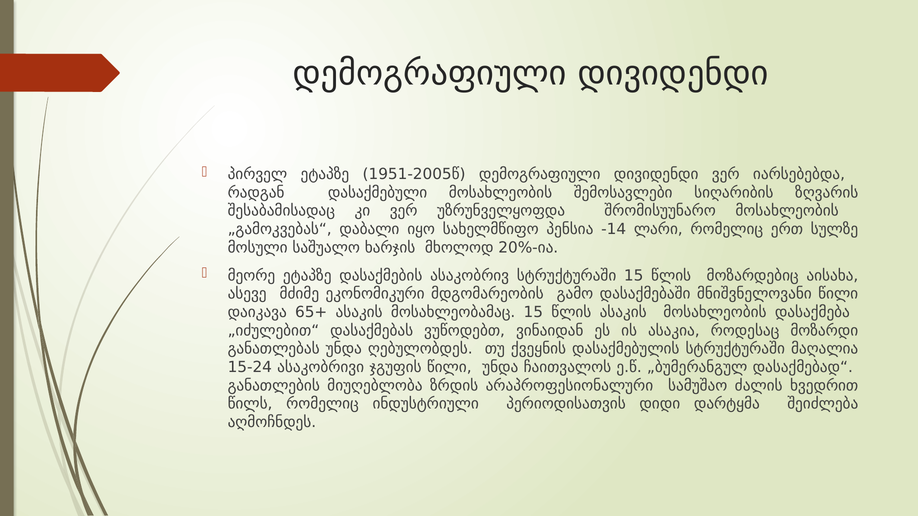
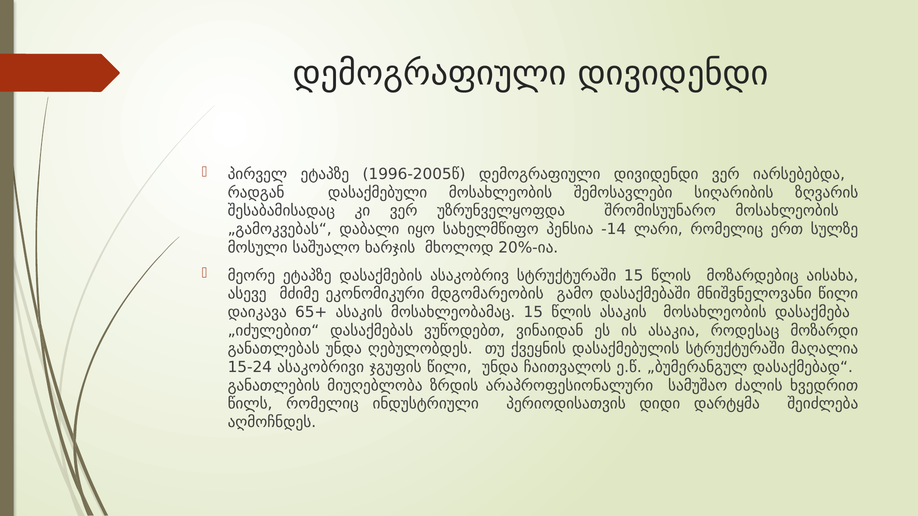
1951-2005წ: 1951-2005წ -> 1996-2005წ
